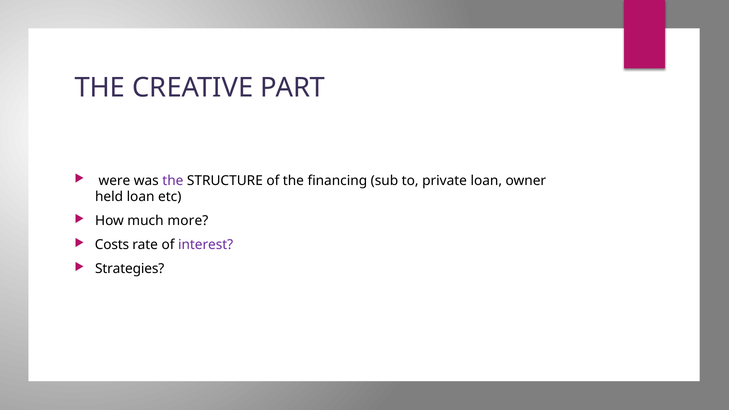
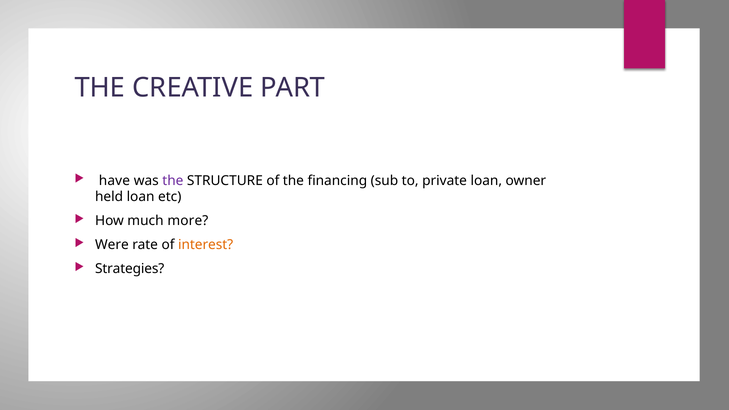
were: were -> have
Costs: Costs -> Were
interest colour: purple -> orange
